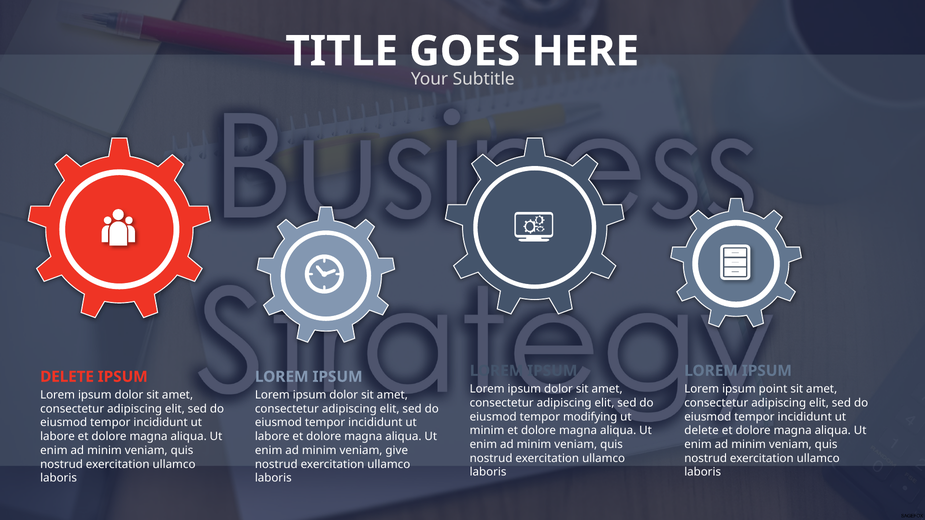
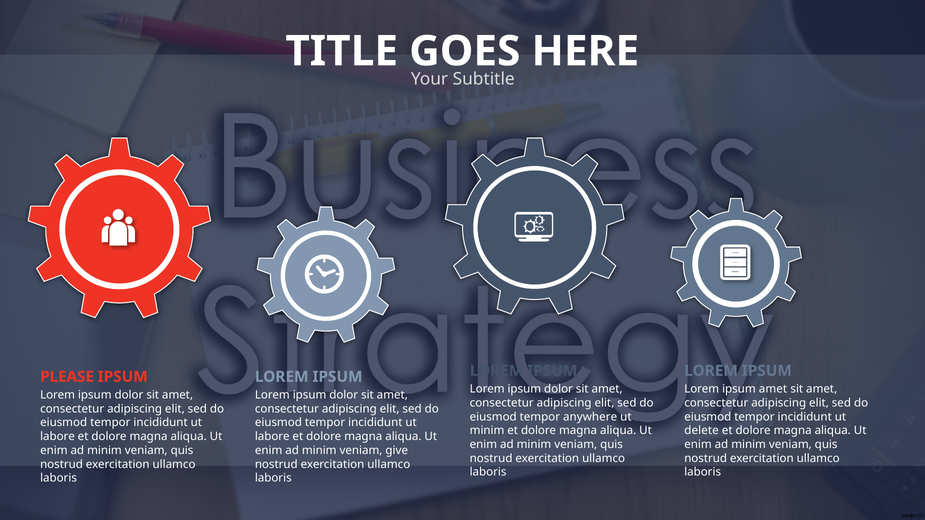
DELETE at (67, 377): DELETE -> PLEASE
ipsum point: point -> amet
modifying: modifying -> anywhere
